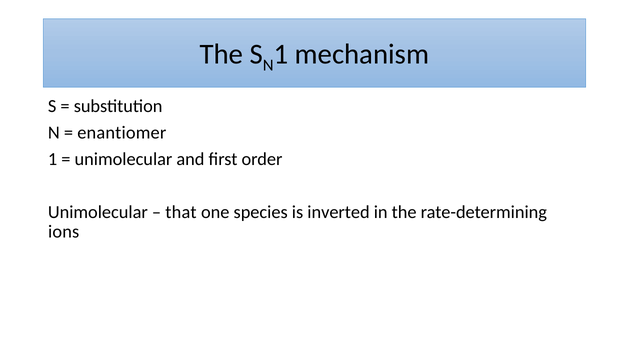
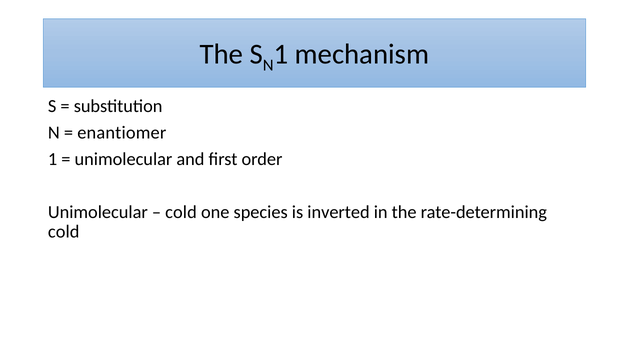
that at (181, 212): that -> cold
ions at (64, 232): ions -> cold
